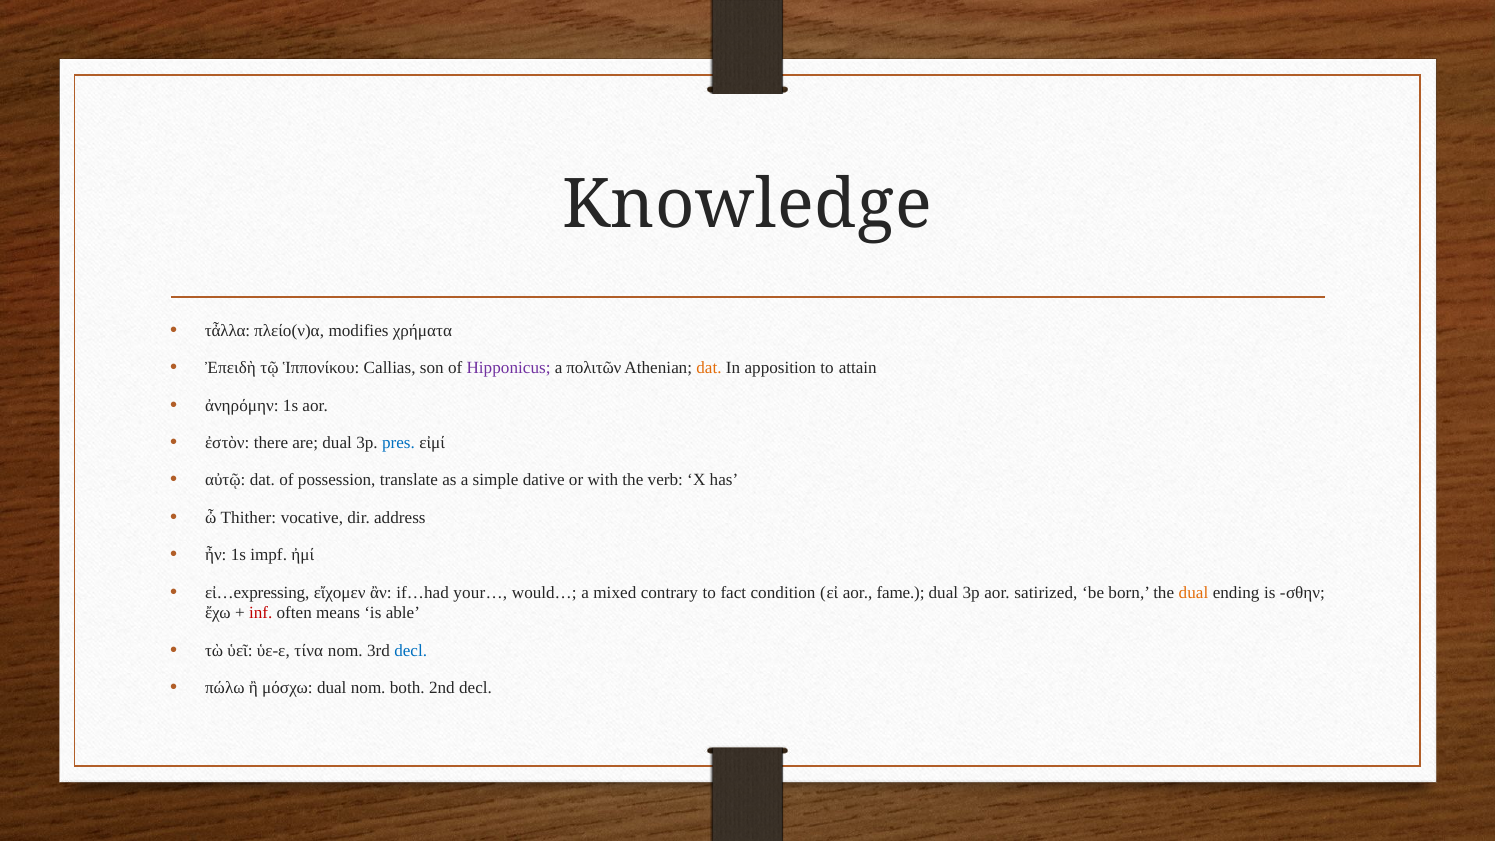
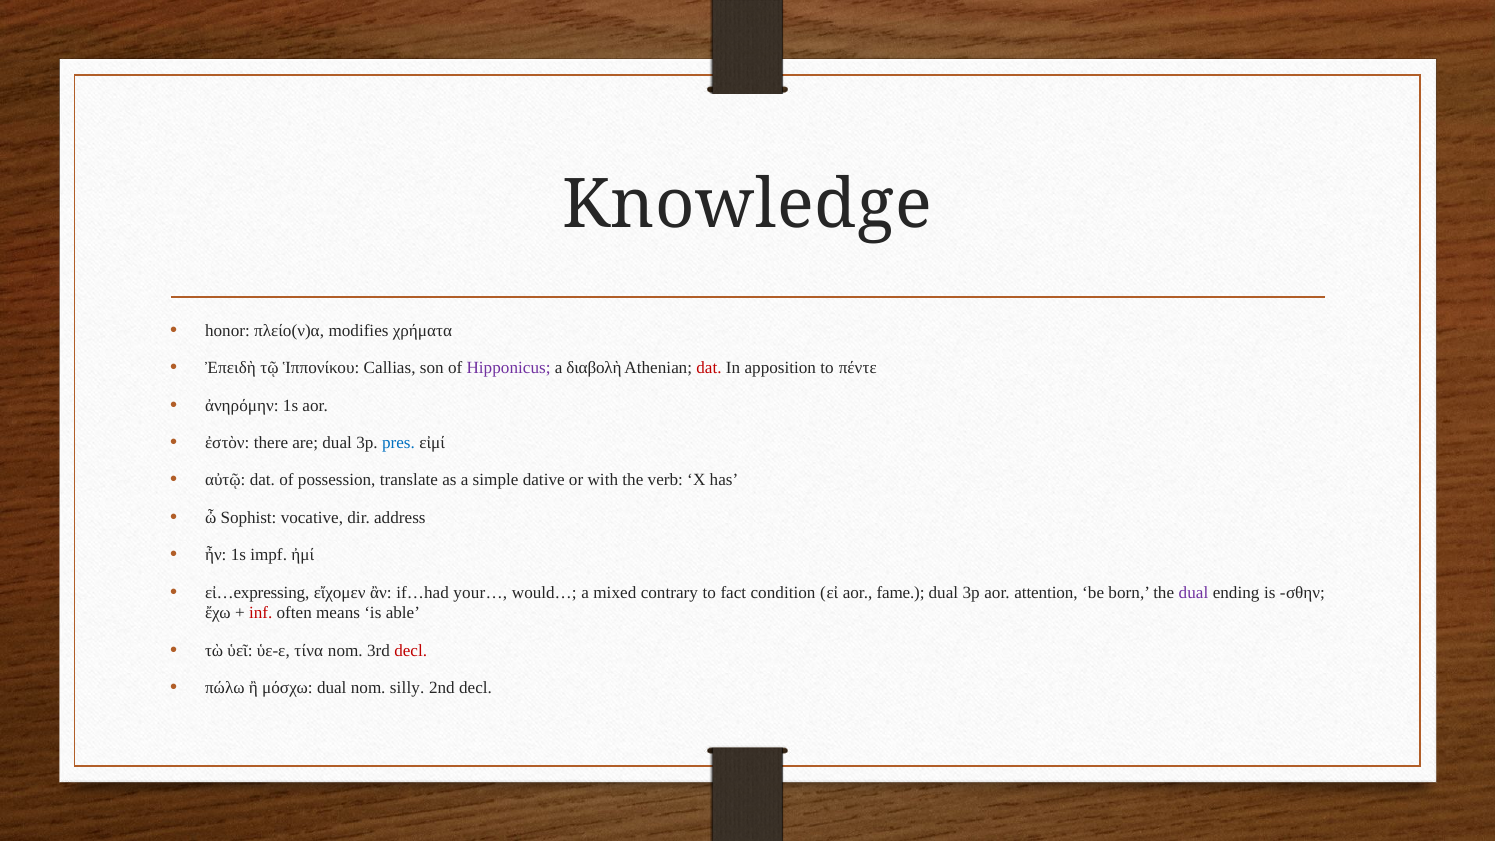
τἆλλα: τἆλλα -> honor
πολιτῶν: πολιτῶν -> διαβολὴ
dat at (709, 368) colour: orange -> red
attain: attain -> πέντε
Thither: Thither -> Sophist
satirized: satirized -> attention
dual at (1193, 592) colour: orange -> purple
decl at (411, 650) colour: blue -> red
both: both -> silly
